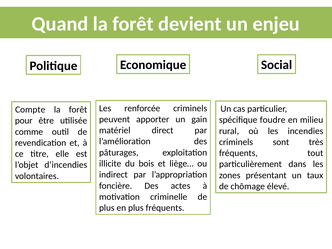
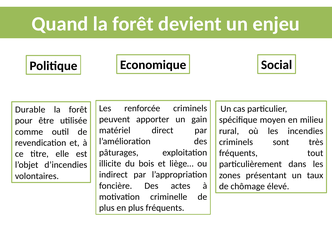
Compte: Compte -> Durable
foudre: foudre -> moyen
